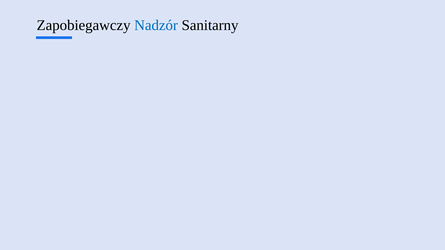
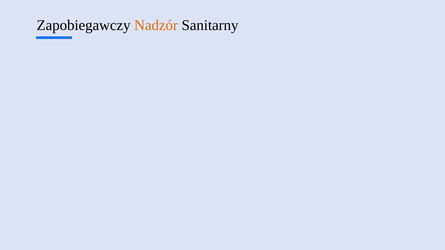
Nadzór colour: blue -> orange
